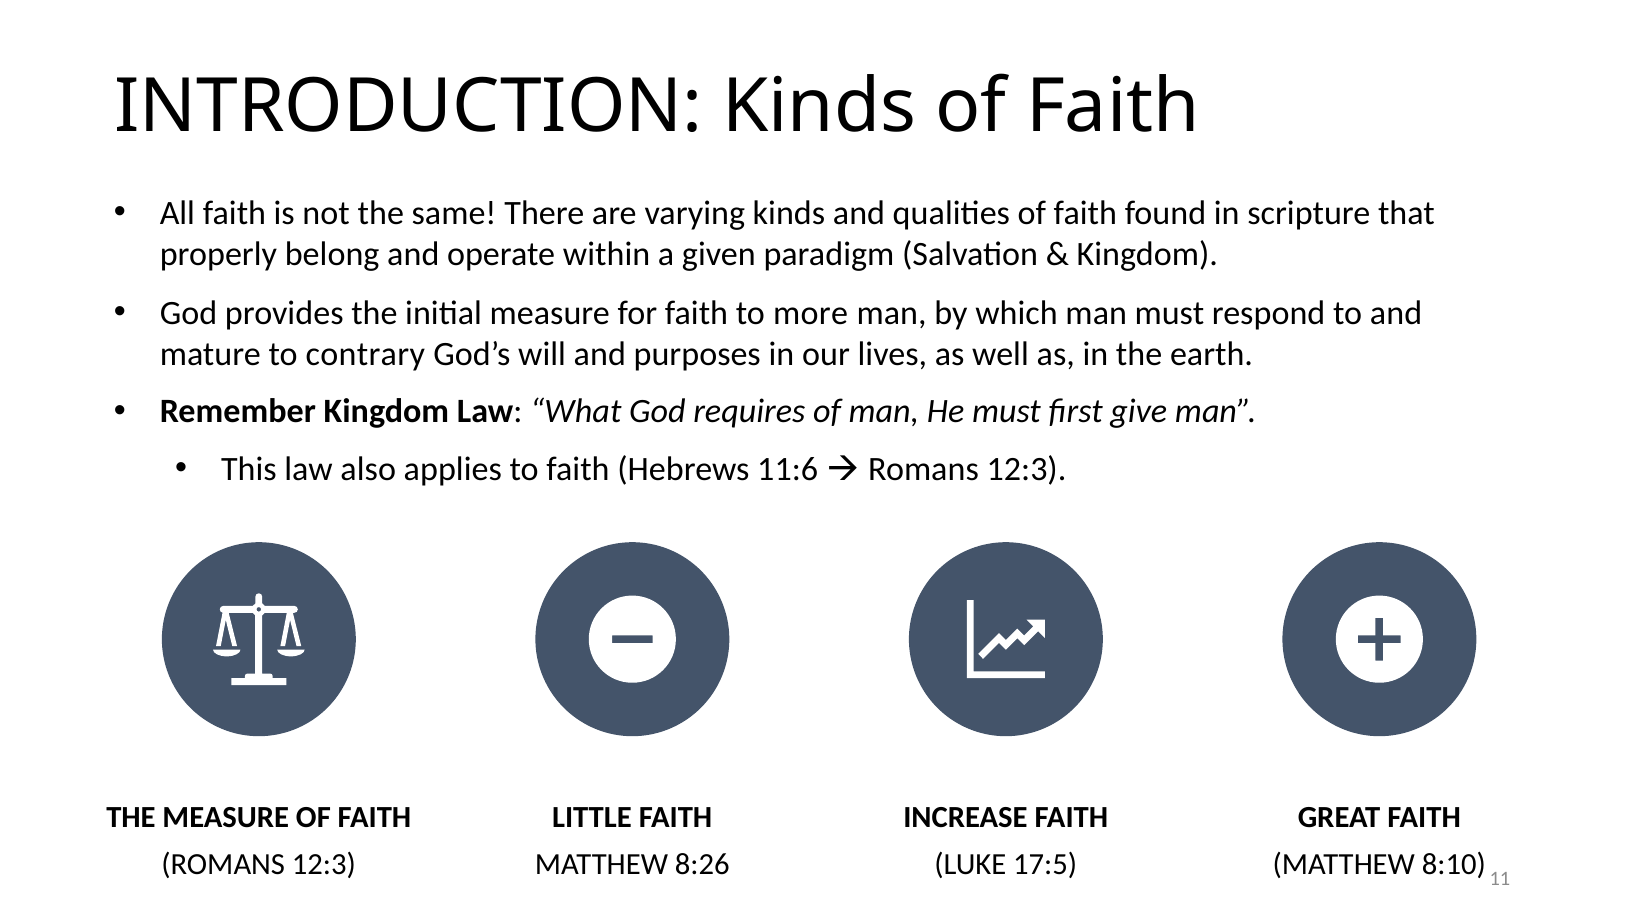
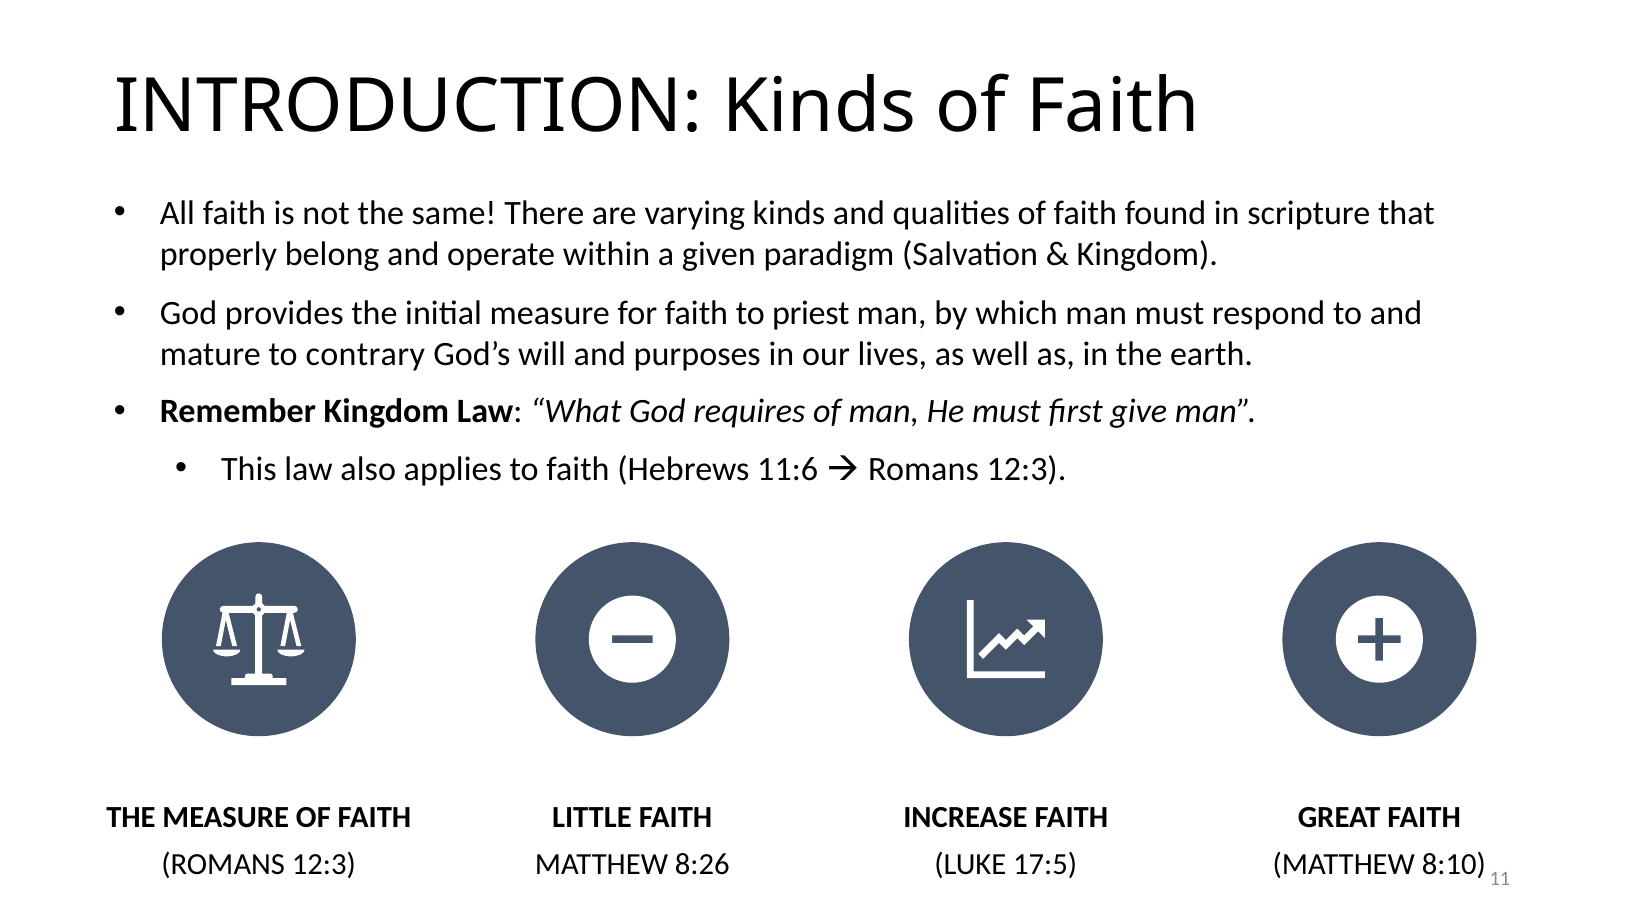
more: more -> priest
